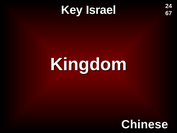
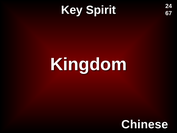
Israel: Israel -> Spirit
